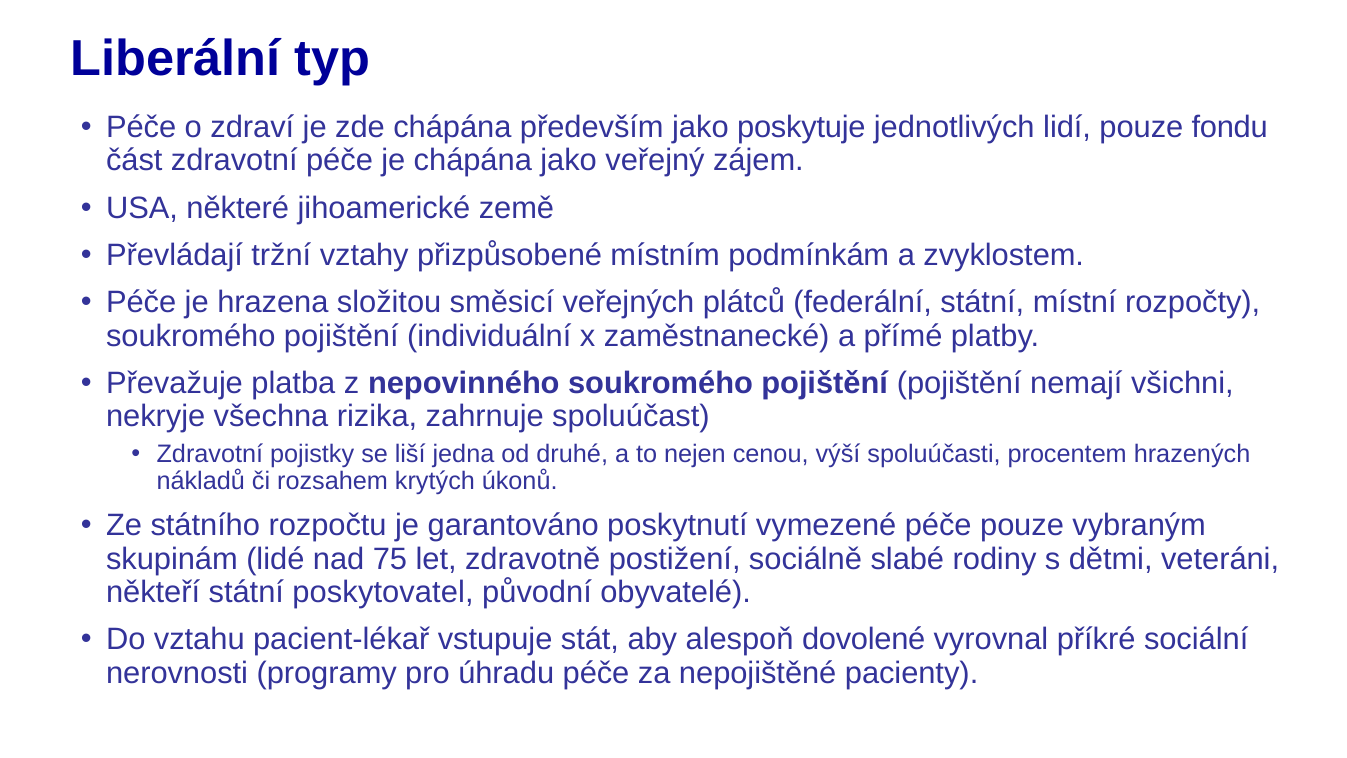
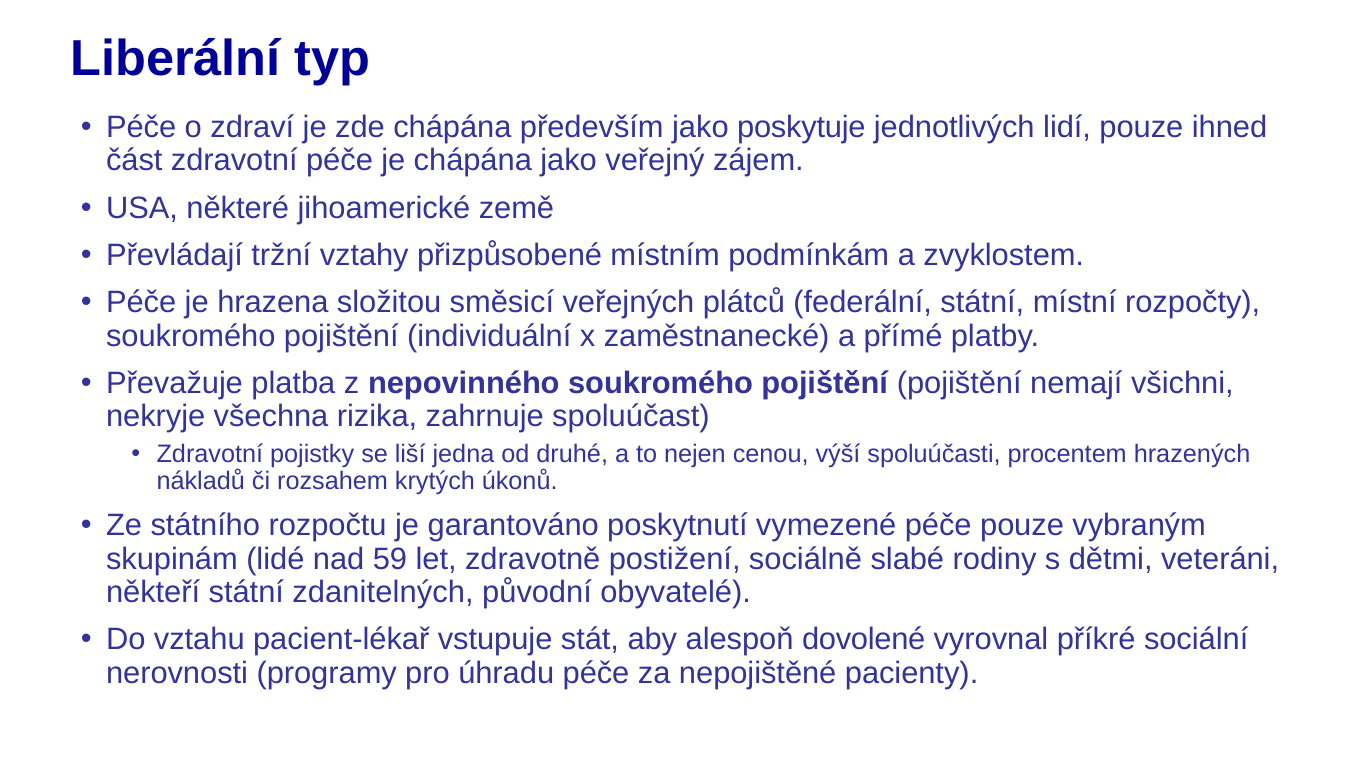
fondu: fondu -> ihned
75: 75 -> 59
poskytovatel: poskytovatel -> zdanitelných
